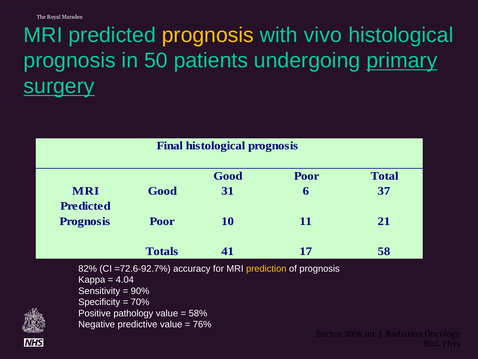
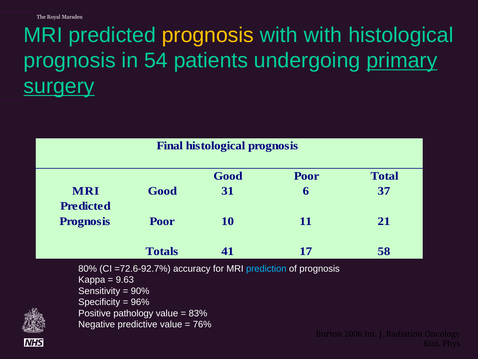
with vivo: vivo -> with
50: 50 -> 54
82%: 82% -> 80%
prediction colour: yellow -> light blue
4.04: 4.04 -> 9.63
70%: 70% -> 96%
58%: 58% -> 83%
